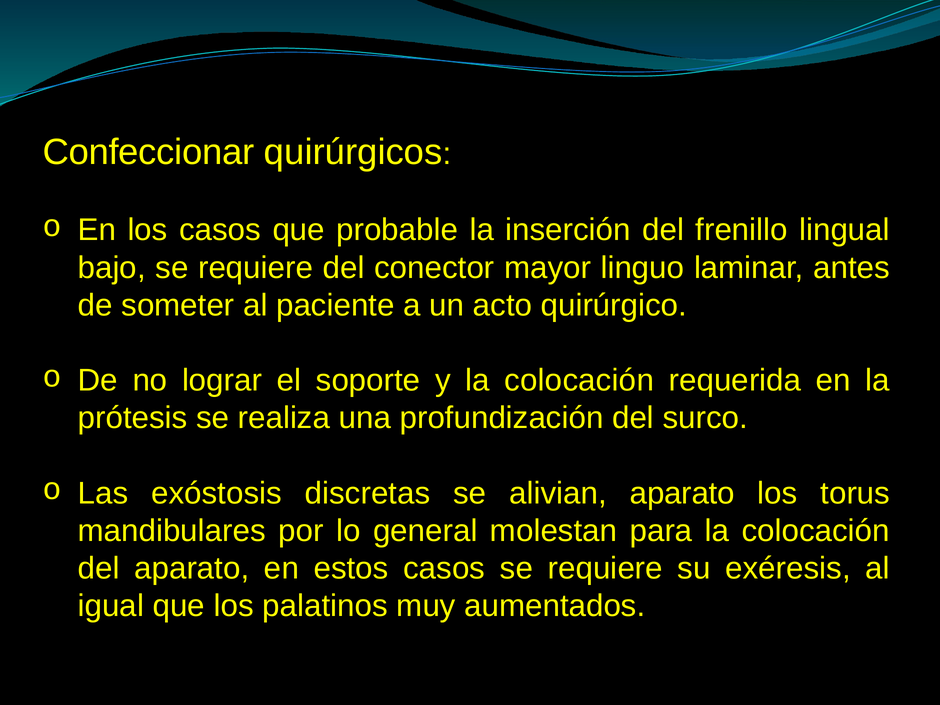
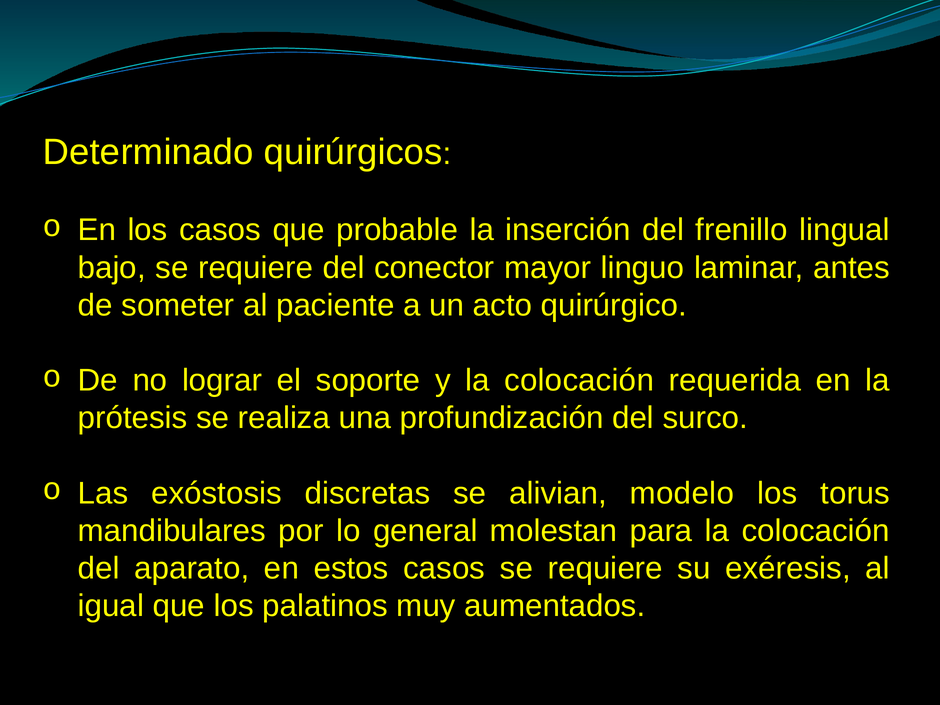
Confeccionar: Confeccionar -> Determinado
alivian aparato: aparato -> modelo
